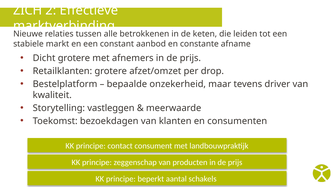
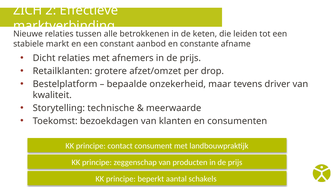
Dicht grotere: grotere -> relaties
vastleggen: vastleggen -> technische
